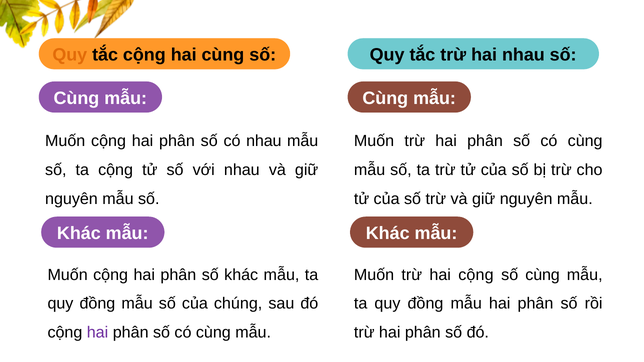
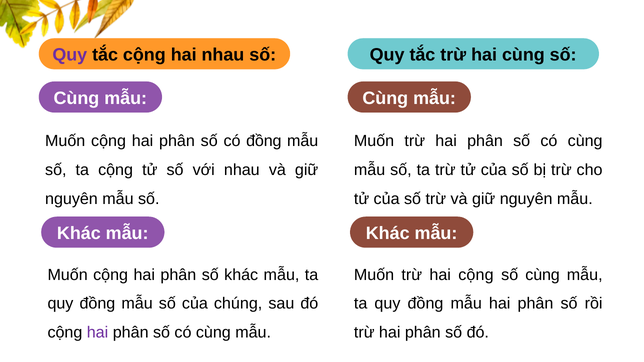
Quy at (70, 55) colour: orange -> purple
hai cùng: cùng -> nhau
hai nhau: nhau -> cùng
có nhau: nhau -> đồng
